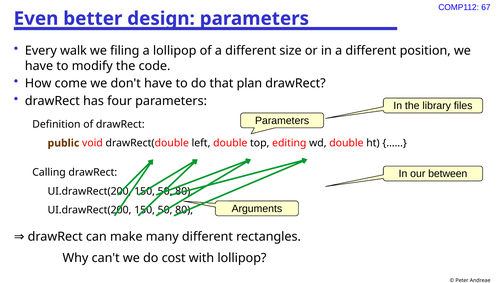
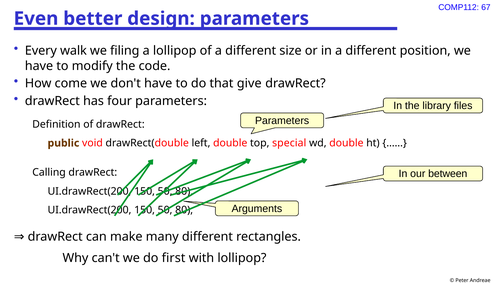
plan: plan -> give
editing: editing -> special
cost: cost -> first
